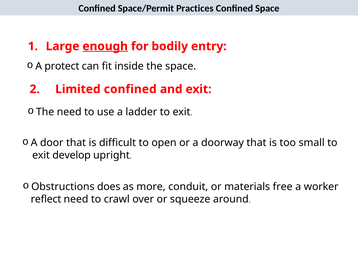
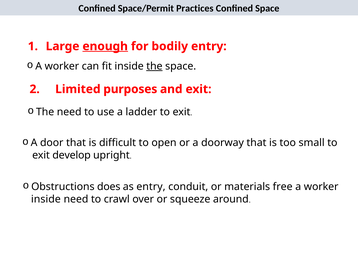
protect at (62, 66): protect -> worker
the at (154, 66) underline: none -> present
Limited confined: confined -> purposes
as more: more -> entry
reflect at (46, 199): reflect -> inside
